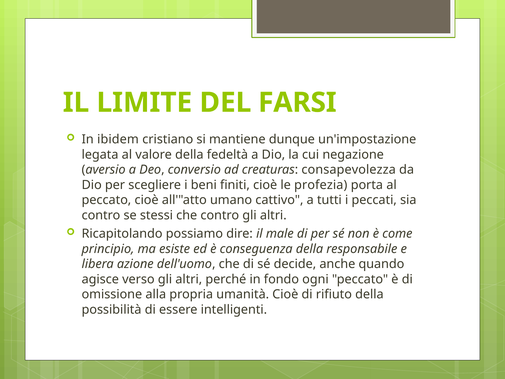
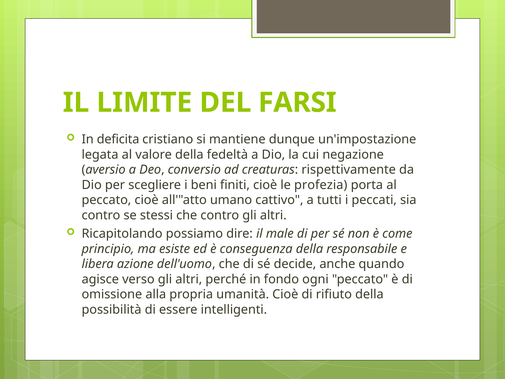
ibidem: ibidem -> deficita
consapevolezza: consapevolezza -> rispettivamente
